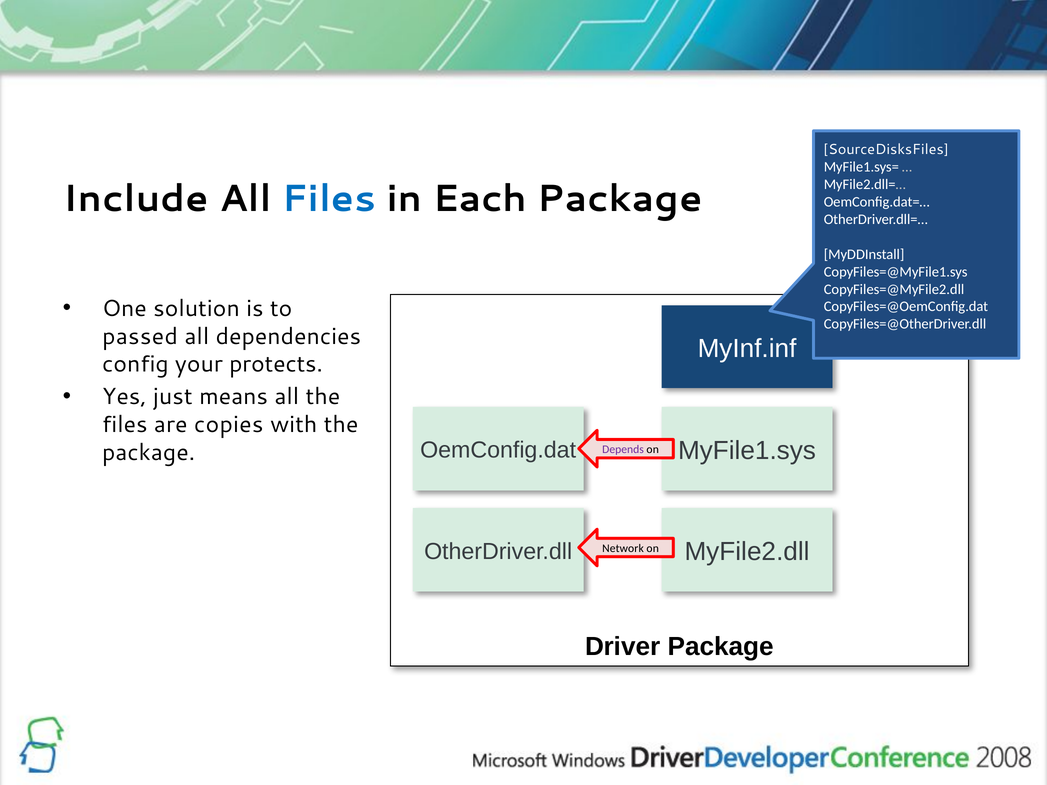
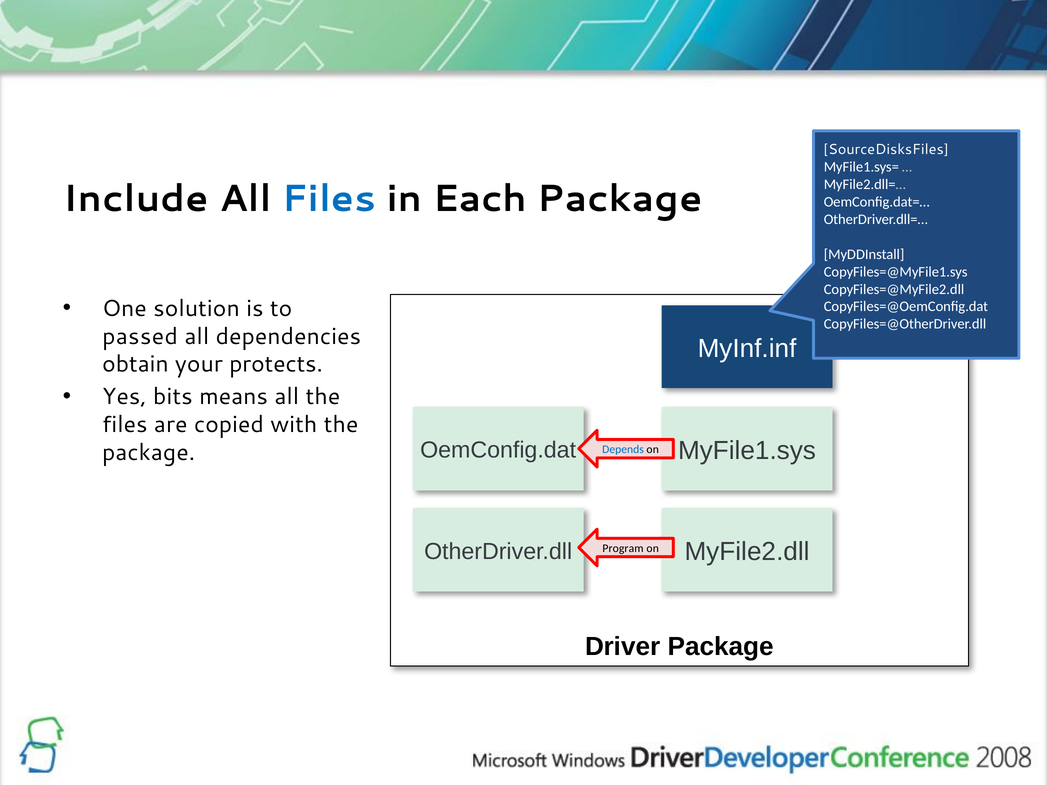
config: config -> obtain
just: just -> bits
copies: copies -> copied
Depends colour: purple -> blue
Network: Network -> Program
